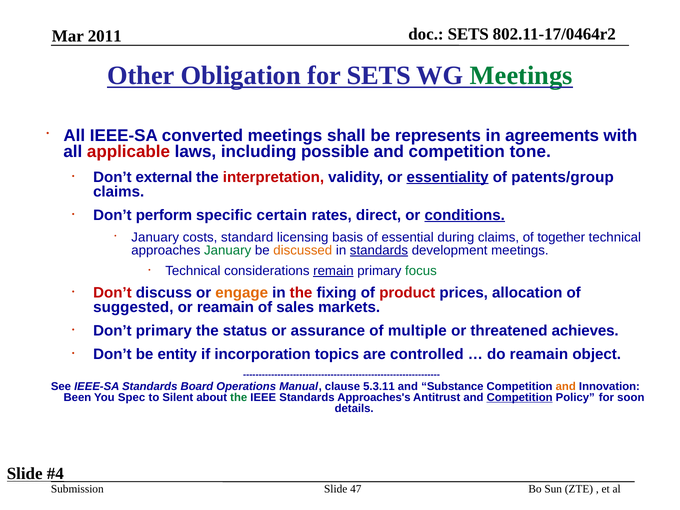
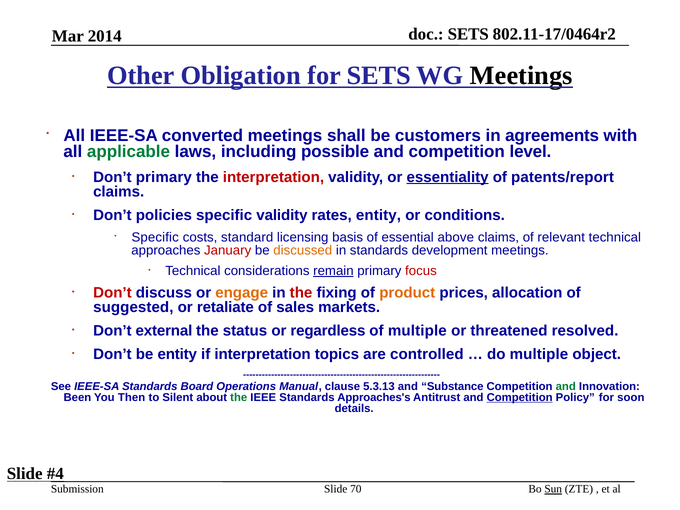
2011: 2011 -> 2014
Meetings at (521, 75) colour: green -> black
represents: represents -> customers
applicable colour: red -> green
tone: tone -> level
Don’t external: external -> primary
patents/group: patents/group -> patents/report
perform: perform -> policies
specific certain: certain -> validity
rates direct: direct -> entity
conditions underline: present -> none
January at (155, 238): January -> Specific
during: during -> above
together: together -> relevant
January at (228, 250) colour: green -> red
standards at (379, 250) underline: present -> none
focus colour: green -> red
product colour: red -> orange
or reamain: reamain -> retaliate
Don’t primary: primary -> external
assurance: assurance -> regardless
achieves: achieves -> resolved
if incorporation: incorporation -> interpretation
do reamain: reamain -> multiple
5.3.11: 5.3.11 -> 5.3.13
and at (566, 387) colour: orange -> green
Spec: Spec -> Then
47: 47 -> 70
Sun underline: none -> present
